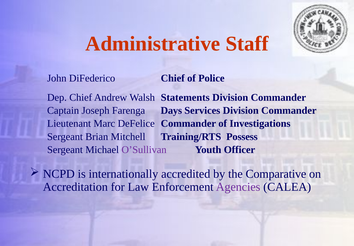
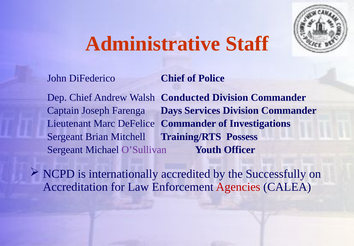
Statements: Statements -> Conducted
Comparative: Comparative -> Successfully
Agencies colour: purple -> red
